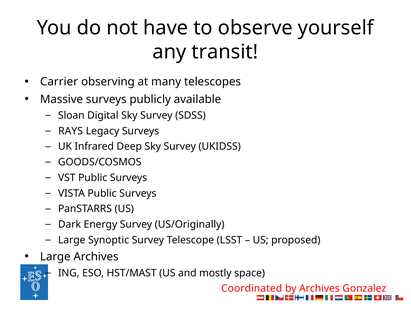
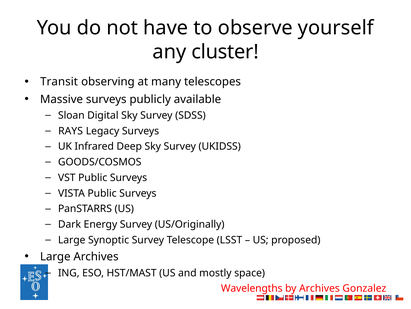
transit: transit -> cluster
Carrier: Carrier -> Transit
Coordinated: Coordinated -> Wavelengths
